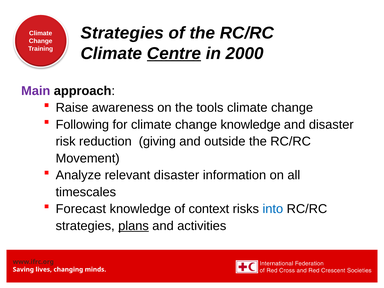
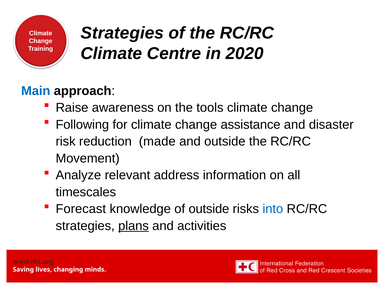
Centre underline: present -> none
2000: 2000 -> 2020
Main colour: purple -> blue
change knowledge: knowledge -> assistance
giving: giving -> made
relevant disaster: disaster -> address
of context: context -> outside
